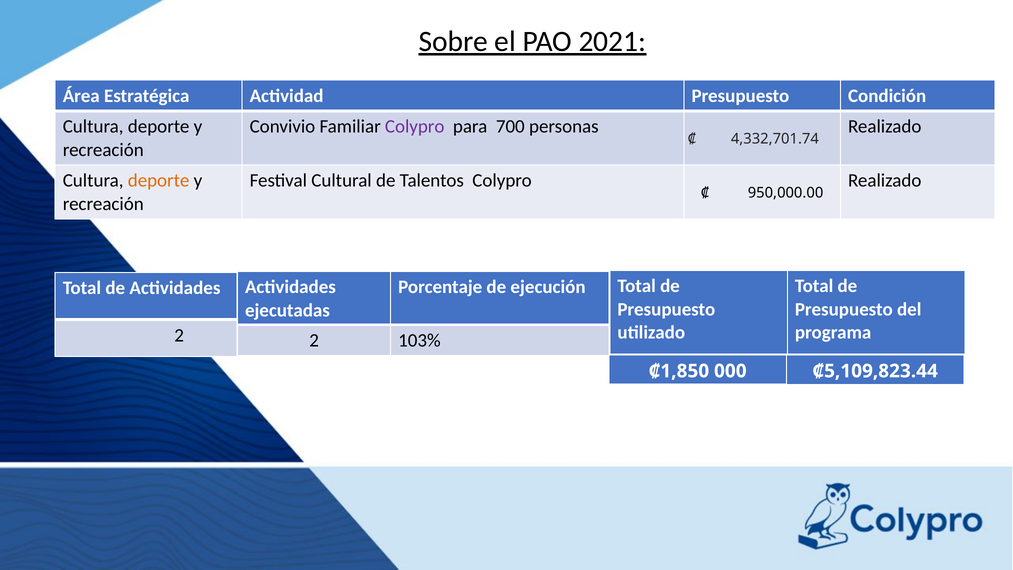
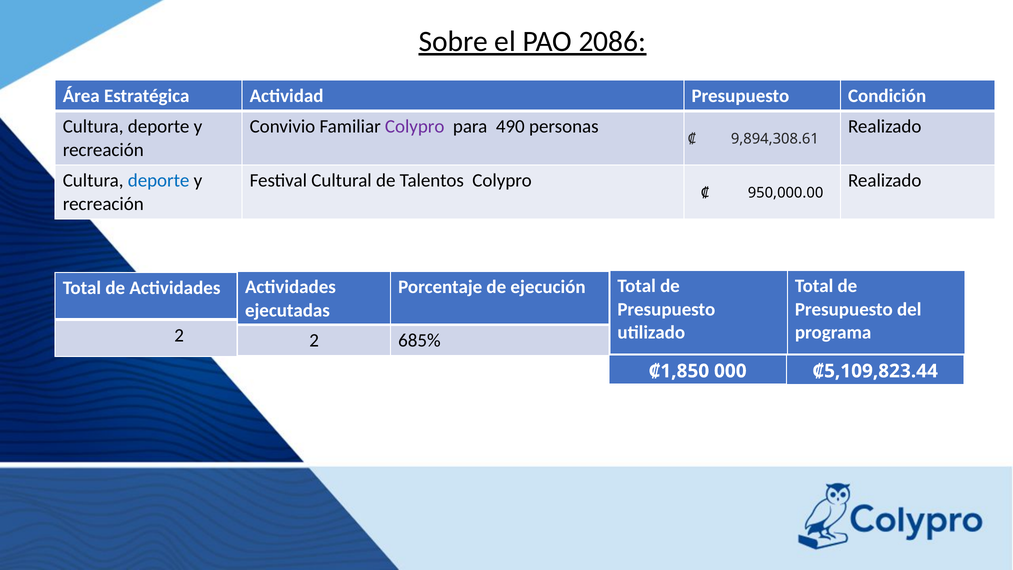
2021: 2021 -> 2086
700: 700 -> 490
4,332,701.74: 4,332,701.74 -> 9,894,308.61
deporte at (159, 180) colour: orange -> blue
103%: 103% -> 685%
